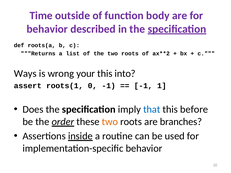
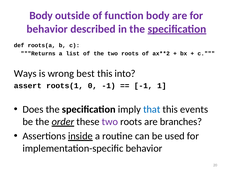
Time at (41, 16): Time -> Body
your: your -> best
before: before -> events
two at (110, 122) colour: orange -> purple
